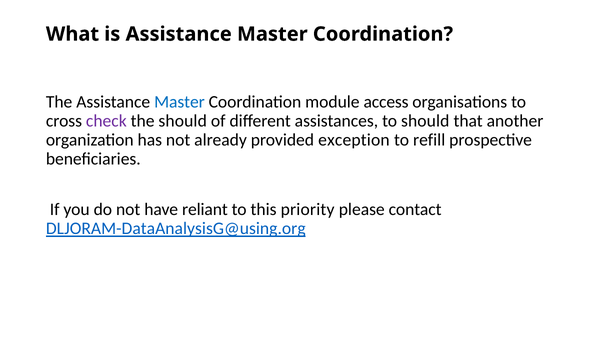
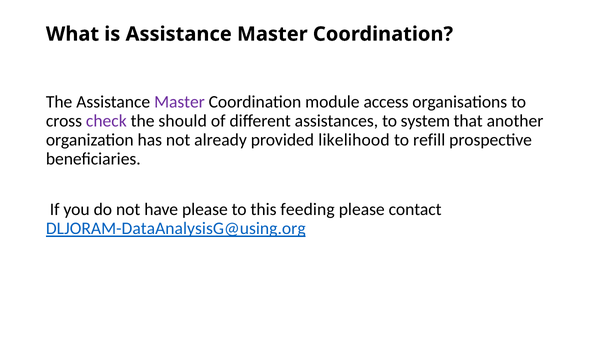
Master at (179, 102) colour: blue -> purple
to should: should -> system
exception: exception -> likelihood
have reliant: reliant -> please
priority: priority -> feeding
